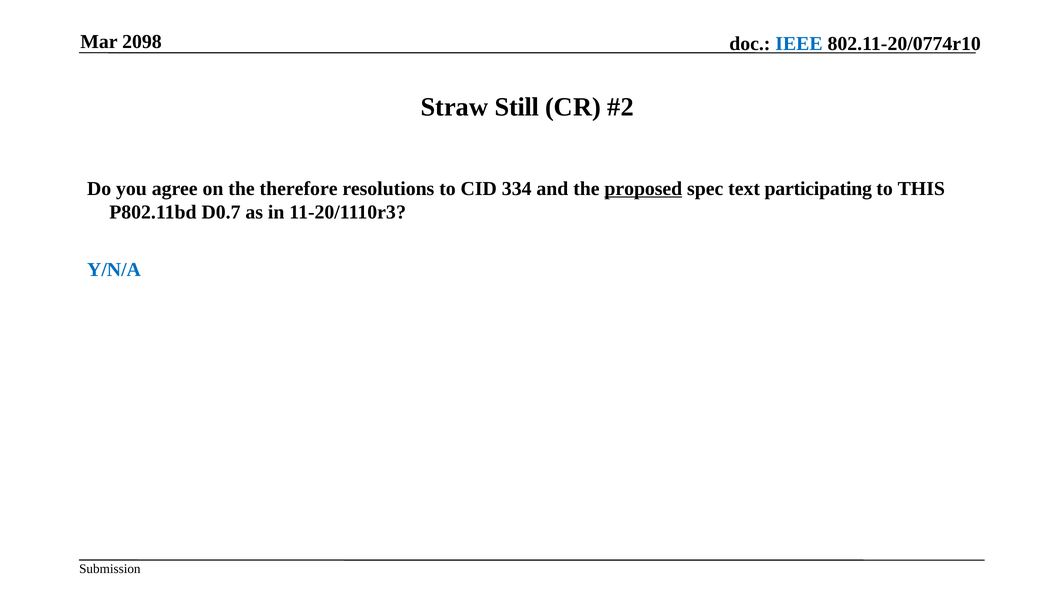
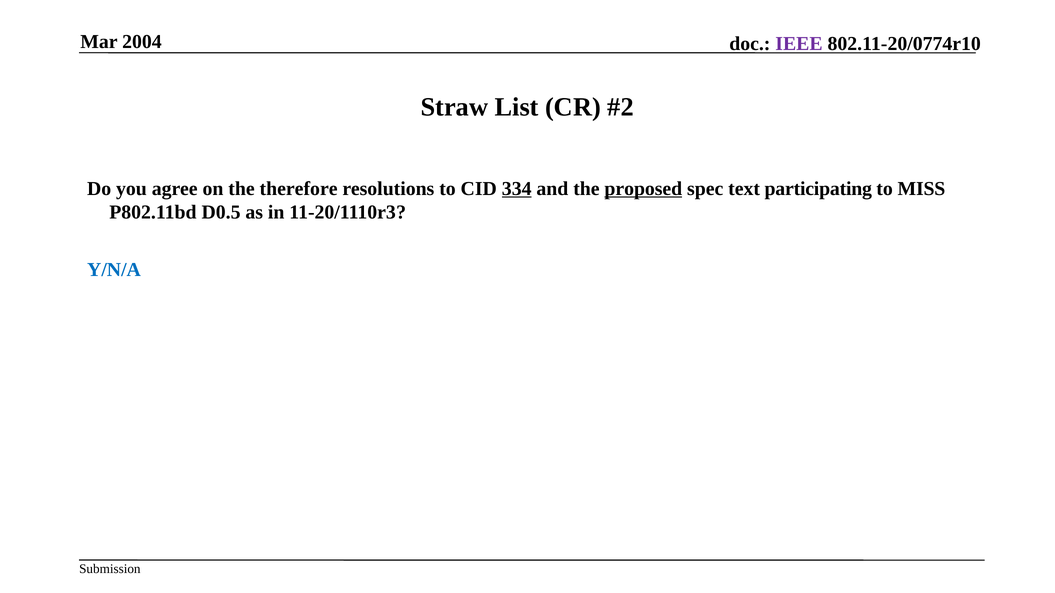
2098: 2098 -> 2004
IEEE colour: blue -> purple
Still: Still -> List
334 underline: none -> present
THIS: THIS -> MISS
D0.7: D0.7 -> D0.5
